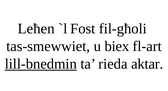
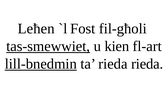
tas-smewwiet underline: none -> present
biex: biex -> kien
rieda aktar: aktar -> rieda
